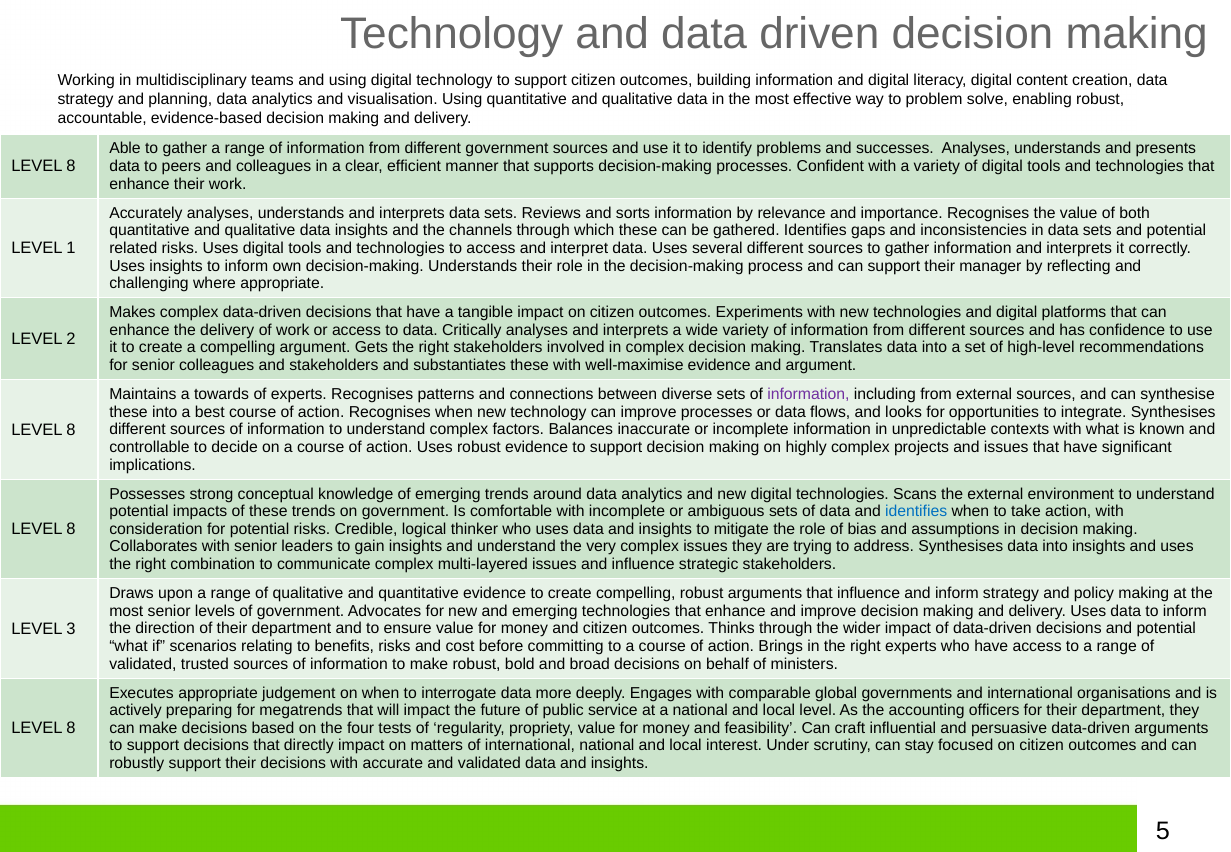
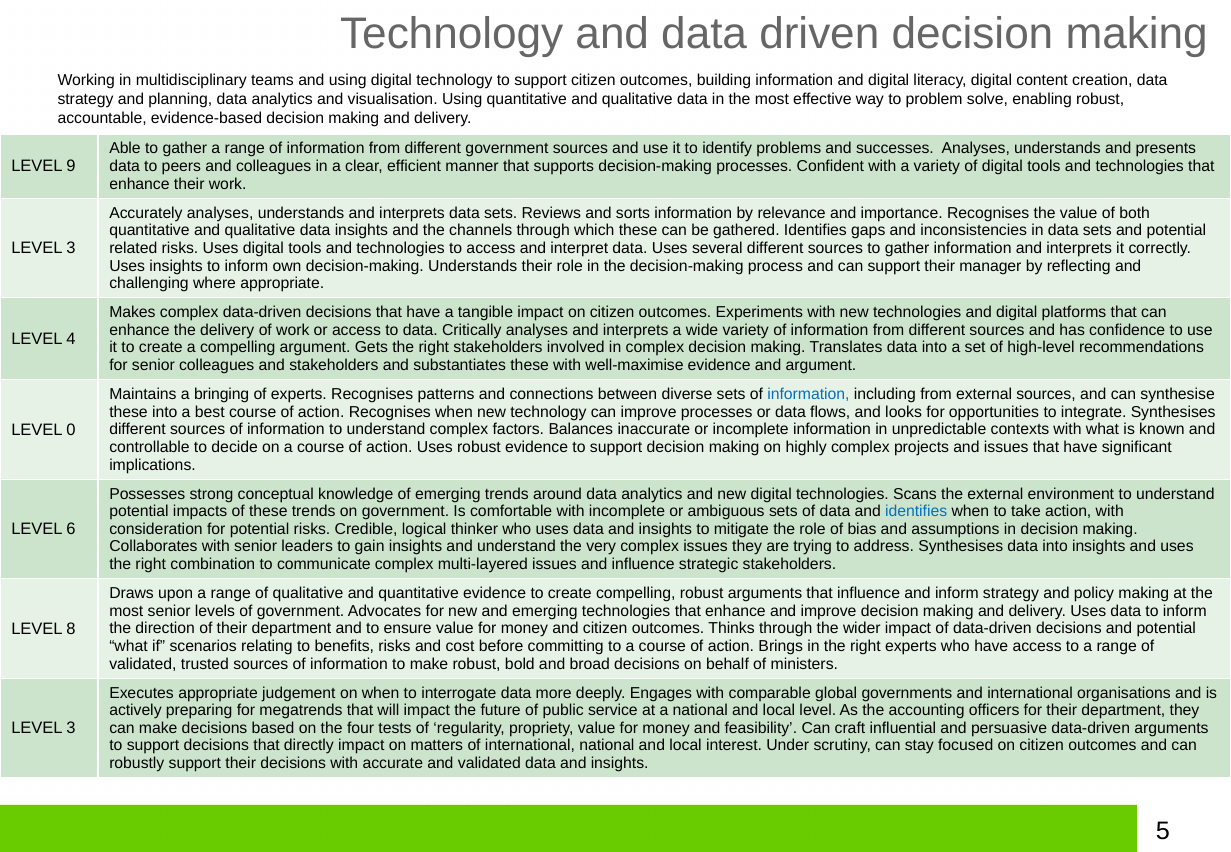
8 at (71, 166): 8 -> 9
1 at (71, 248): 1 -> 3
2: 2 -> 4
towards: towards -> bringing
information at (808, 394) colour: purple -> blue
8 at (71, 430): 8 -> 0
8 at (71, 529): 8 -> 6
3: 3 -> 8
8 at (71, 728): 8 -> 3
